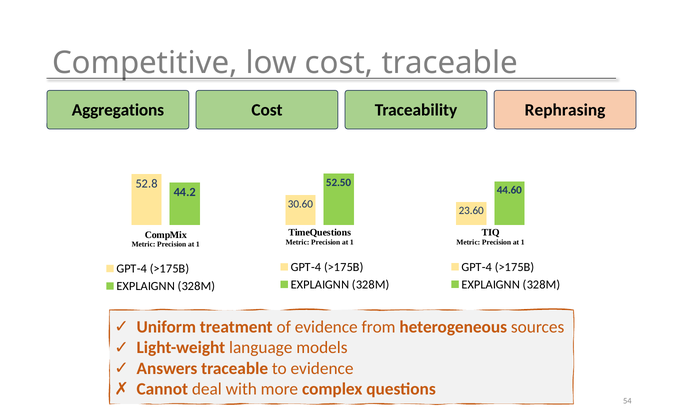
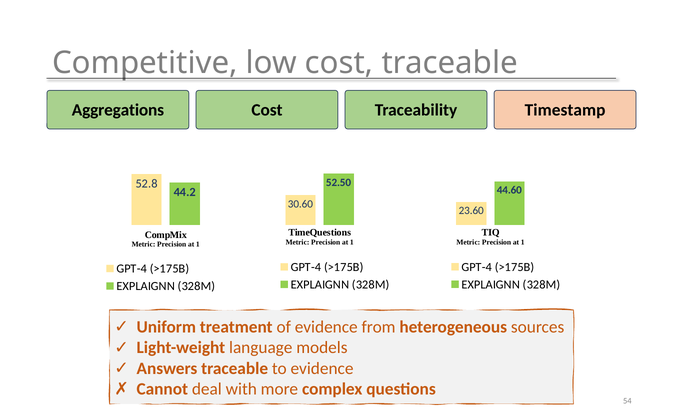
Rephrasing: Rephrasing -> Timestamp
